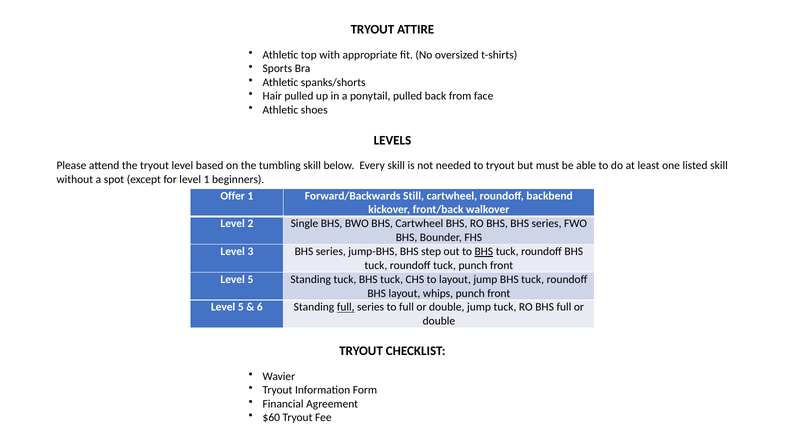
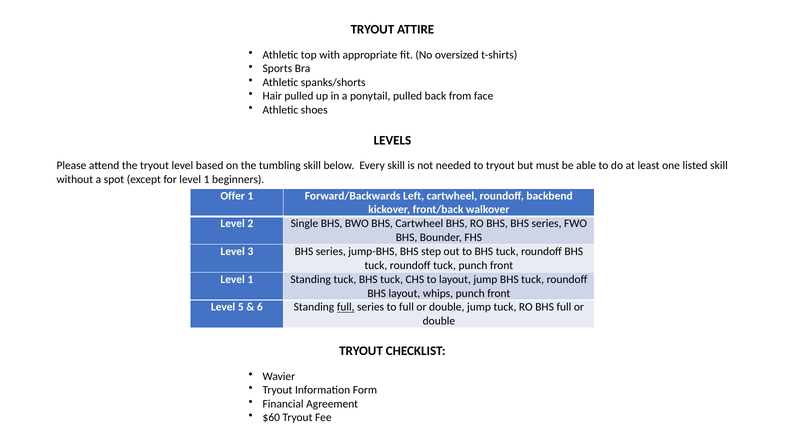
Still: Still -> Left
BHS at (484, 252) underline: present -> none
5 at (250, 280): 5 -> 1
